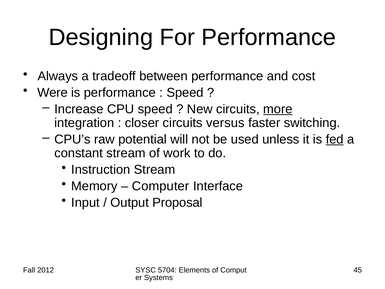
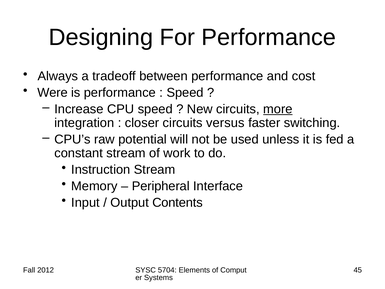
fed underline: present -> none
Computer: Computer -> Peripheral
Proposal: Proposal -> Contents
